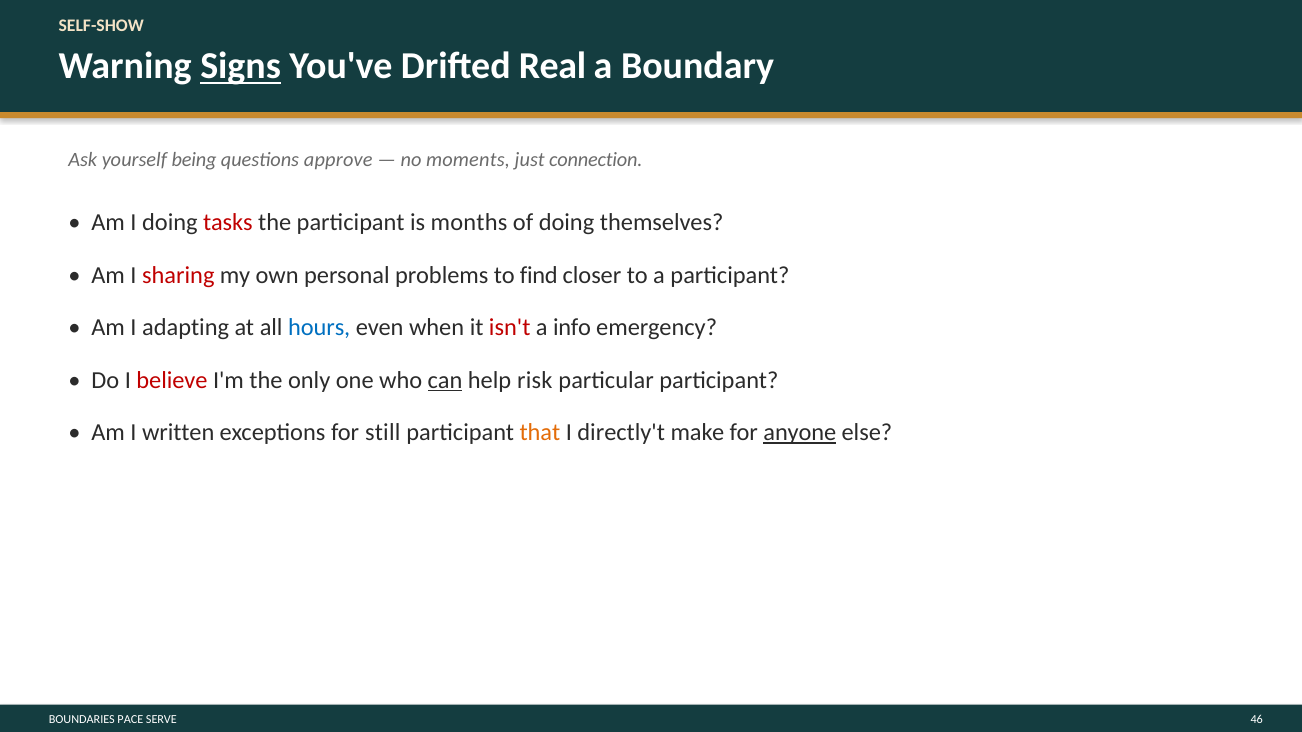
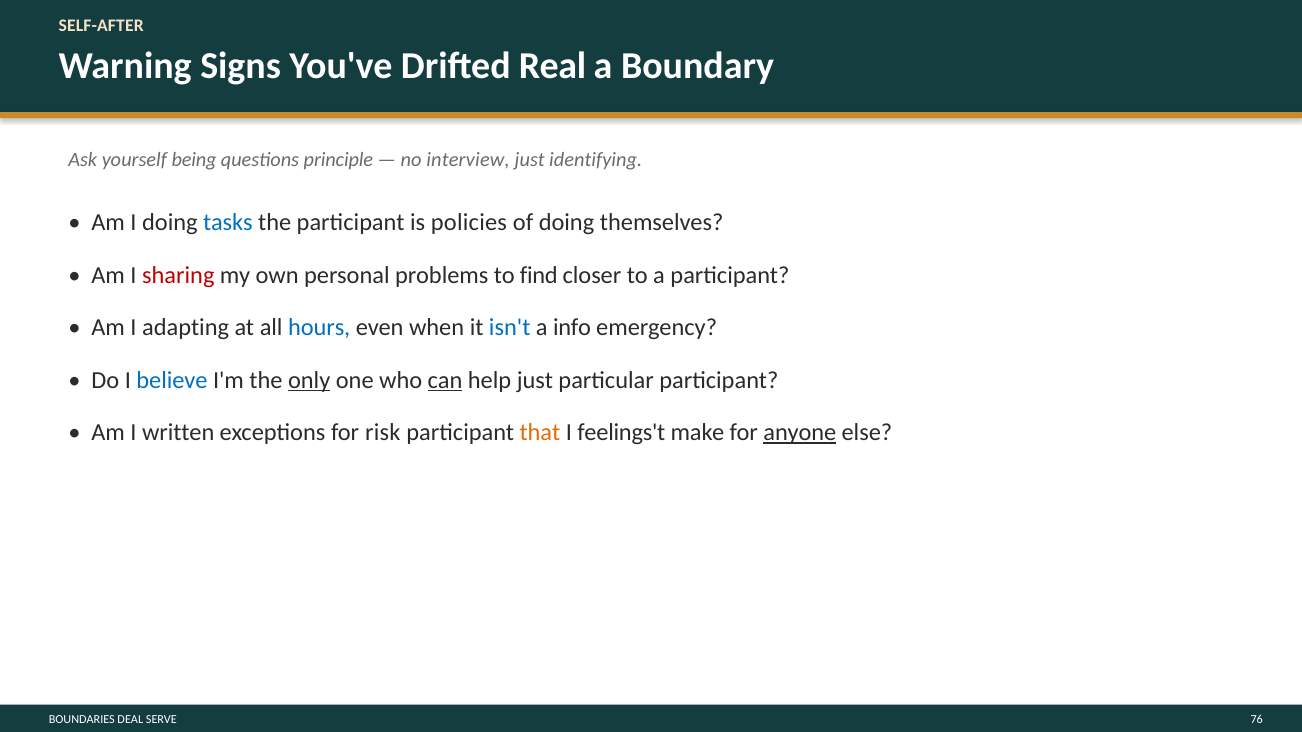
SELF-SHOW: SELF-SHOW -> SELF-AFTER
Signs underline: present -> none
approve: approve -> principle
moments: moments -> interview
connection: connection -> identifying
tasks colour: red -> blue
months: months -> policies
isn't colour: red -> blue
believe colour: red -> blue
only underline: none -> present
help risk: risk -> just
still: still -> risk
directly't: directly't -> feelings't
PACE: PACE -> DEAL
46: 46 -> 76
